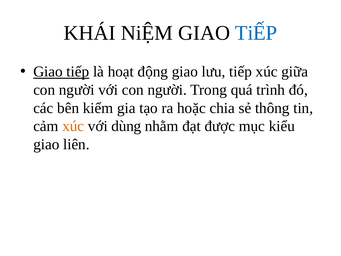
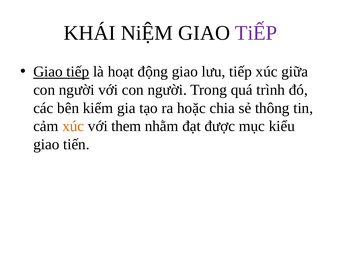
TiẾP at (256, 33) colour: blue -> purple
dùng: dùng -> them
liên: liên -> tiến
